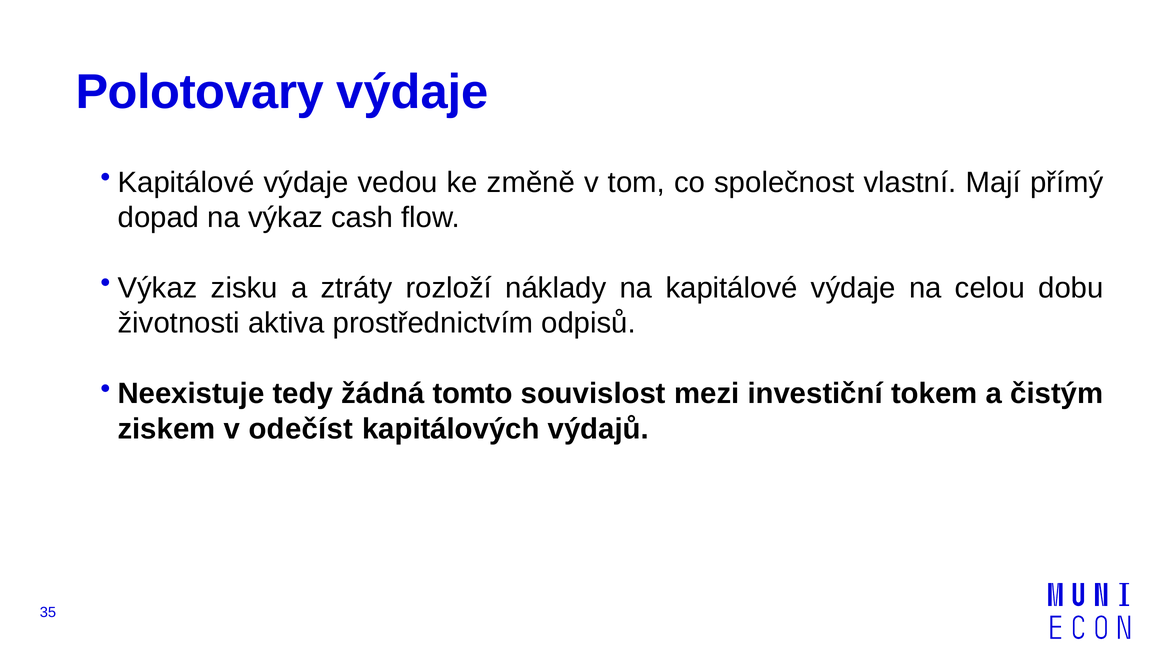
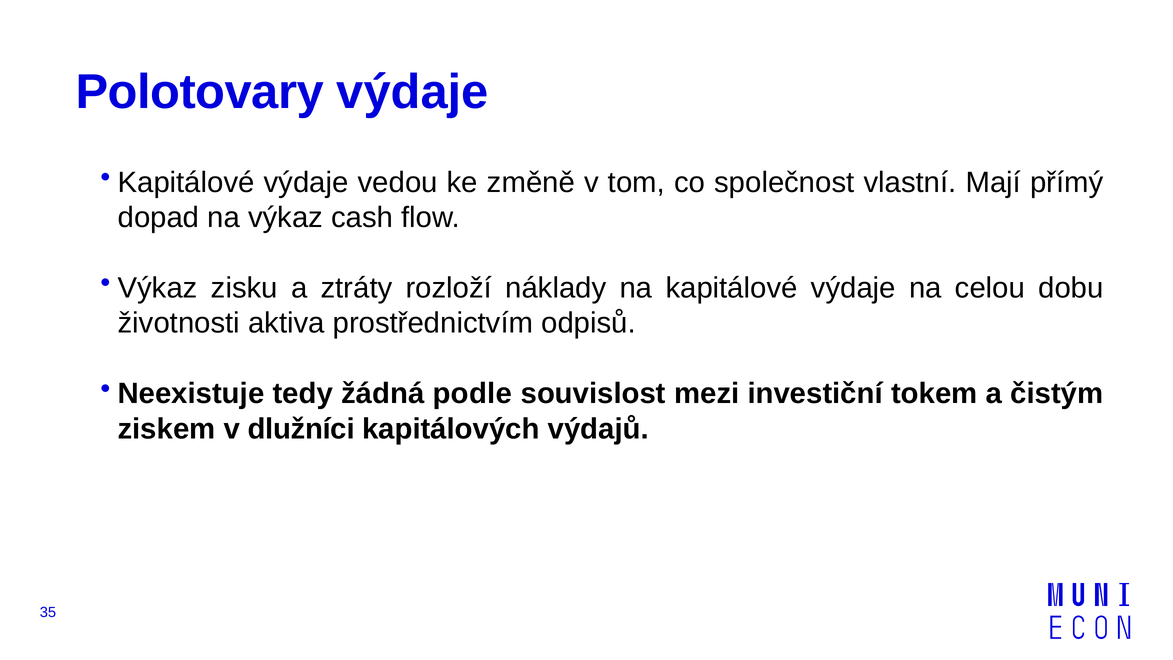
tomto: tomto -> podle
odečíst: odečíst -> dlužníci
